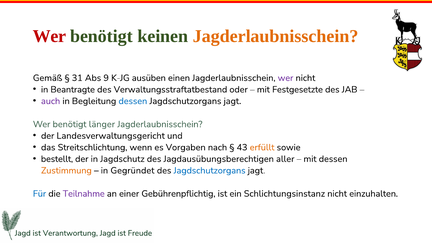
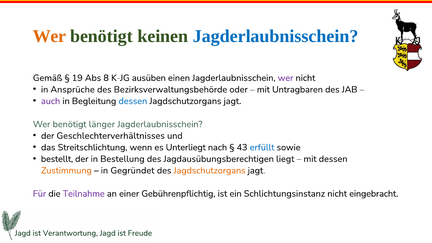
Wer at (49, 36) colour: red -> orange
Jagderlaubnisschein at (276, 36) colour: orange -> blue
31: 31 -> 19
9: 9 -> 8
Beantragte: Beantragte -> Ansprüche
Verwaltungsstraftatbestand: Verwaltungsstraftatbestand -> Bezirksverwaltungsbehörde
Festgesetzte: Festgesetzte -> Untragbaren
Landesverwaltungsgericht: Landesverwaltungsgericht -> Geschlechterverhältnisses
Vorgaben: Vorgaben -> Unterliegt
erfüllt colour: orange -> blue
Jagdschutz: Jagdschutz -> Bestellung
aller: aller -> liegt
Jagdschutzorgans at (210, 170) colour: blue -> orange
Für colour: blue -> purple
einzuhalten: einzuhalten -> eingebracht
